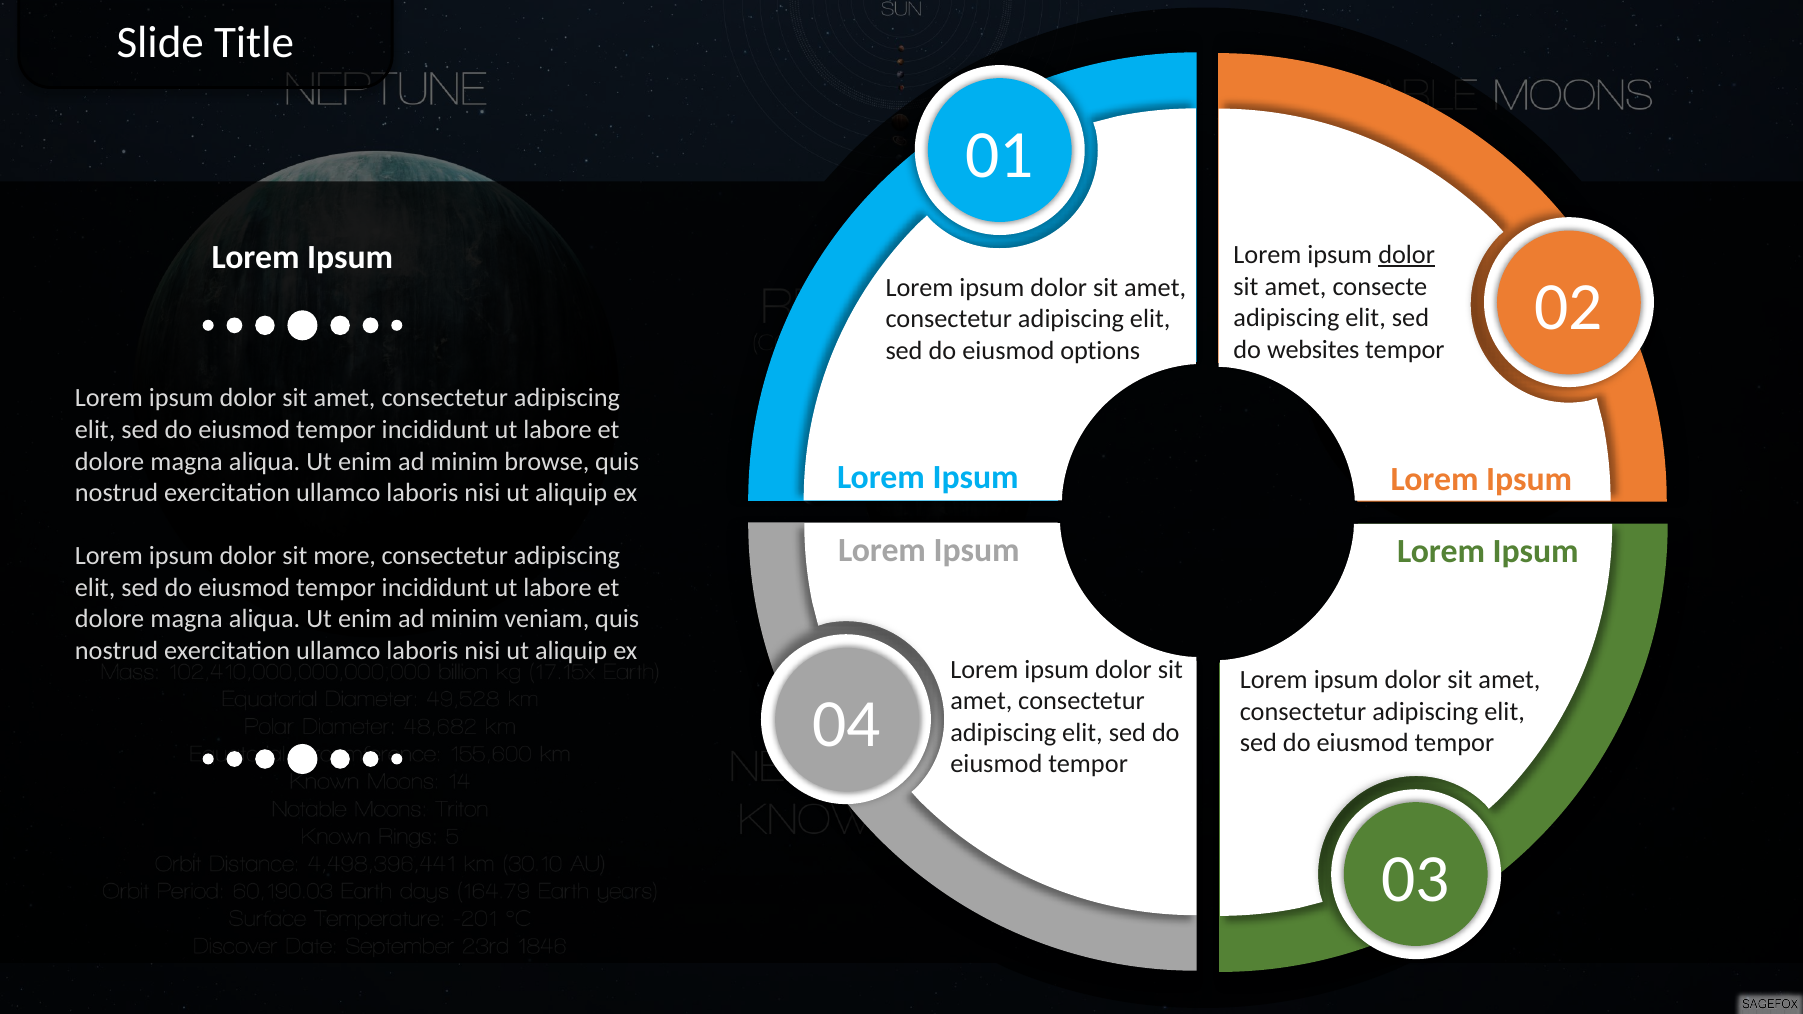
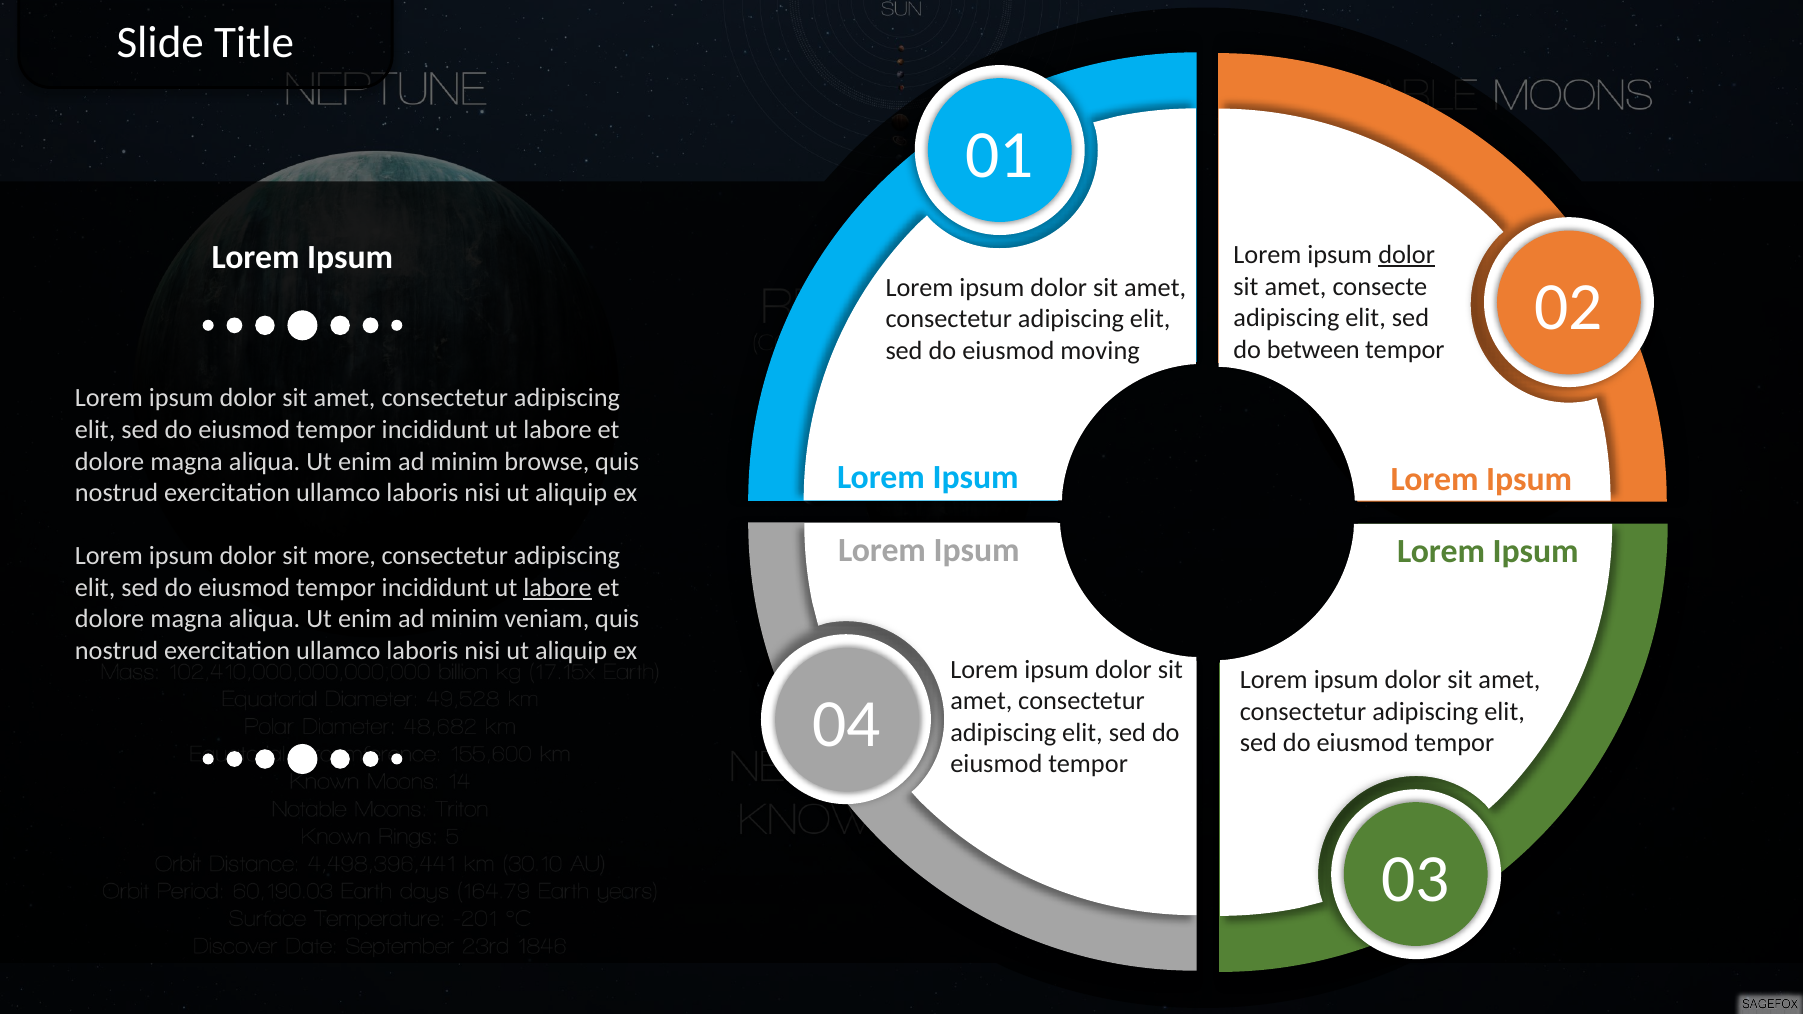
websites: websites -> between
options: options -> moving
labore at (558, 588) underline: none -> present
